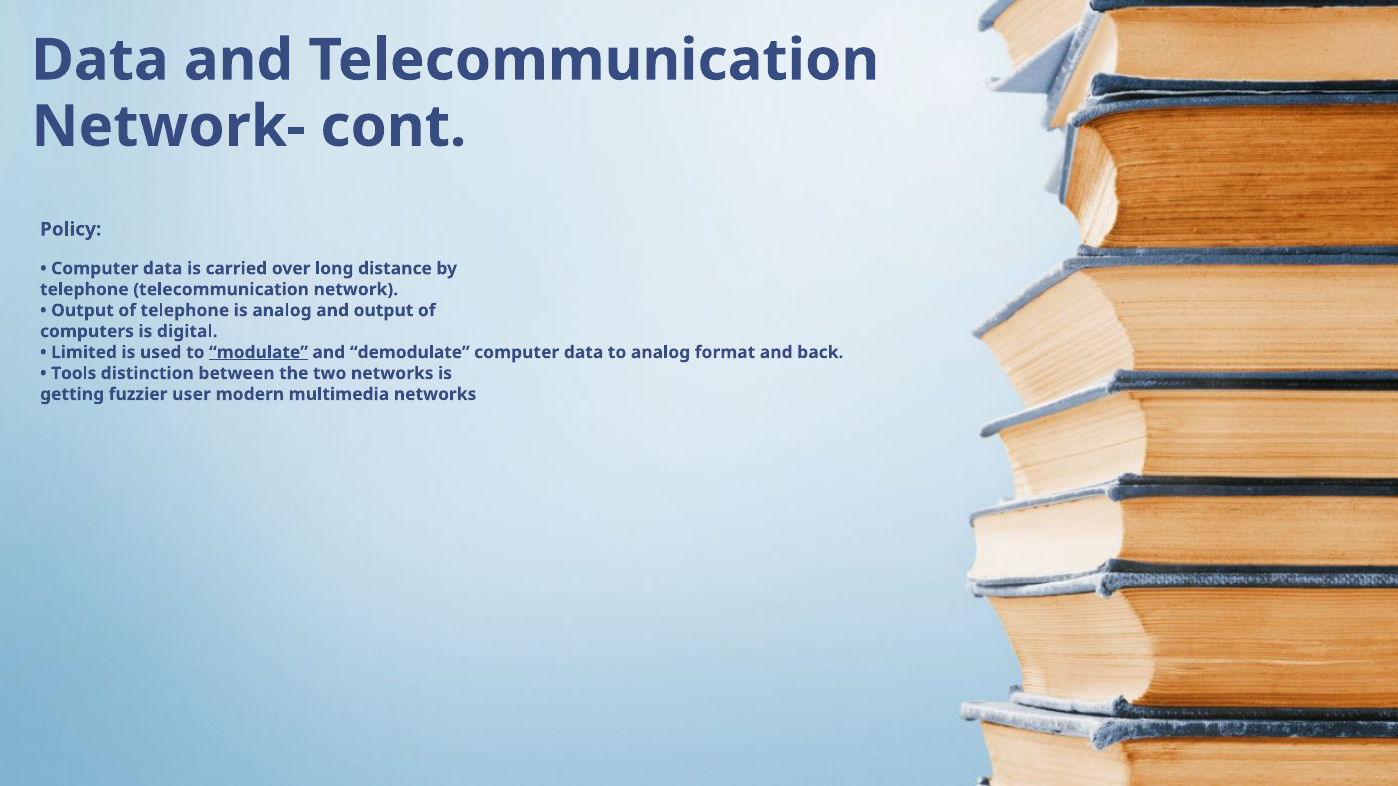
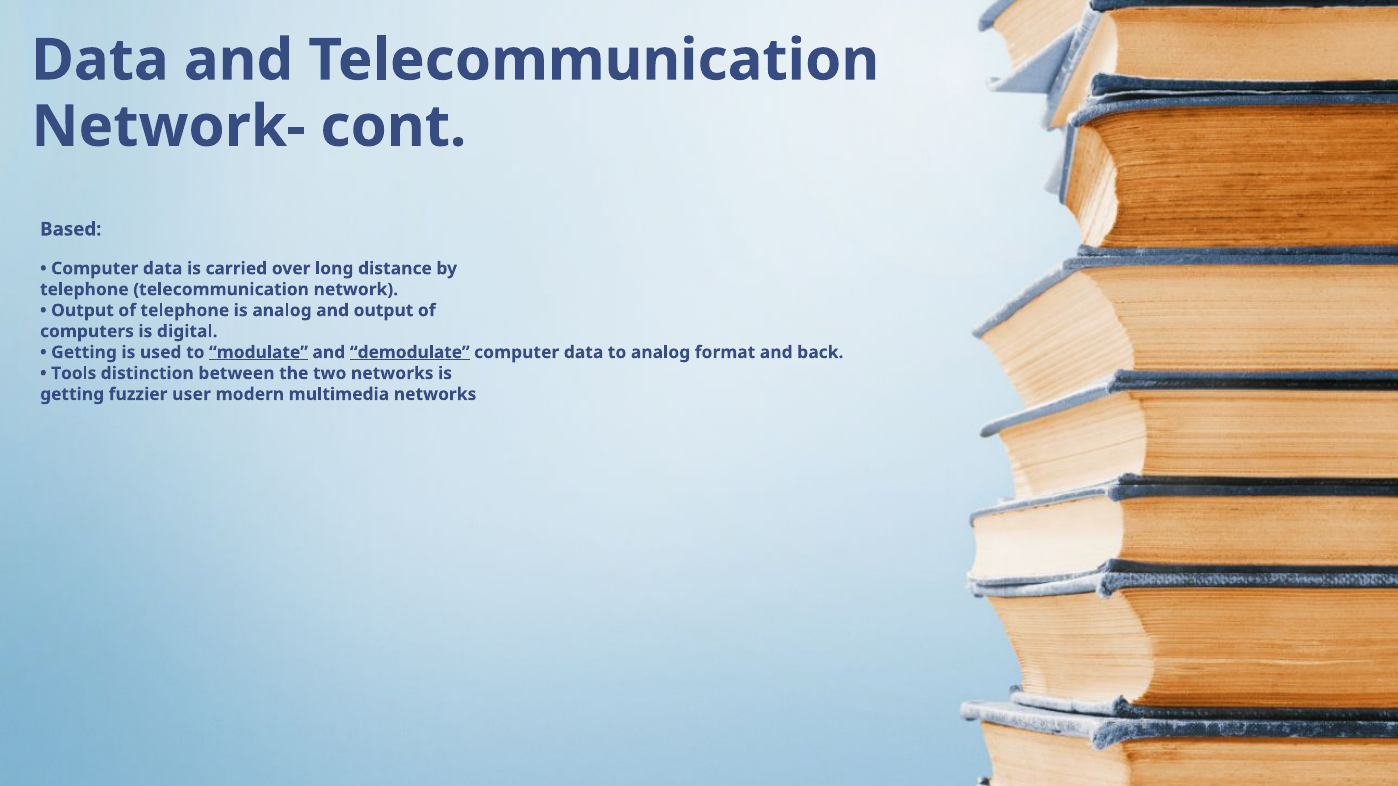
Policy: Policy -> Based
Limited at (84, 353): Limited -> Getting
demodulate underline: none -> present
